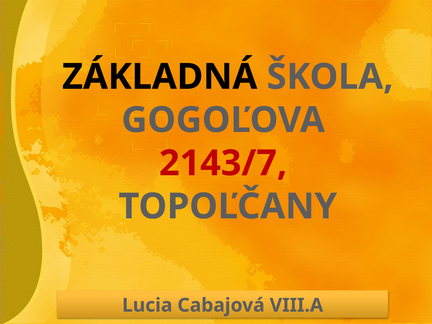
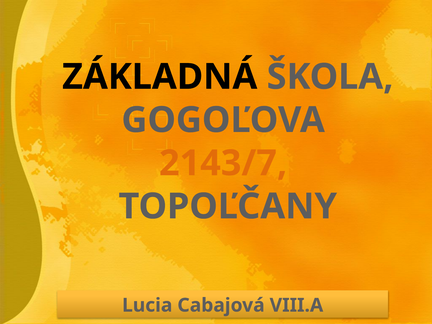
2143/7 colour: red -> orange
